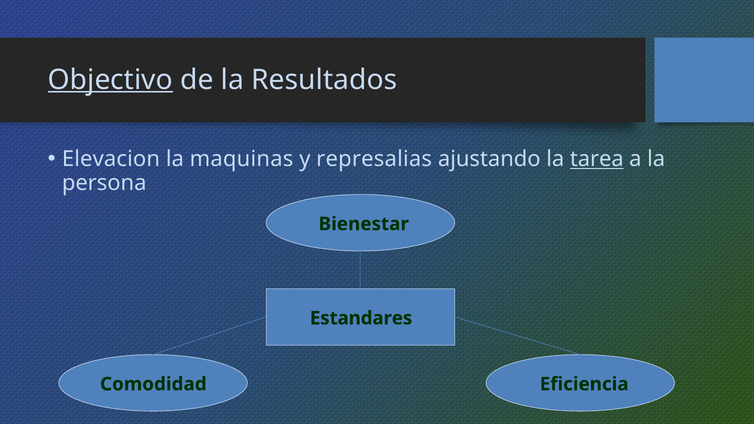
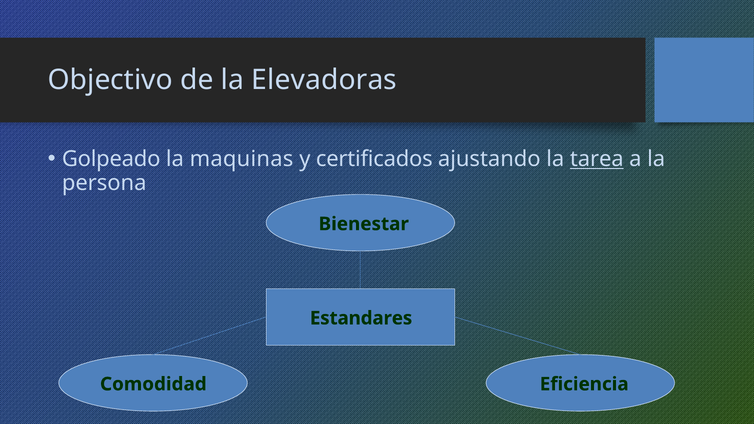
Objectivo underline: present -> none
Resultados: Resultados -> Elevadoras
Elevacion: Elevacion -> Golpeado
represalias: represalias -> certificados
